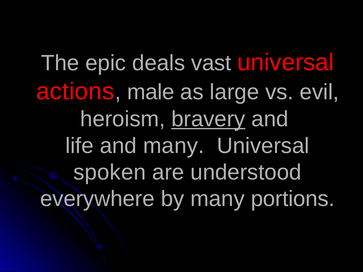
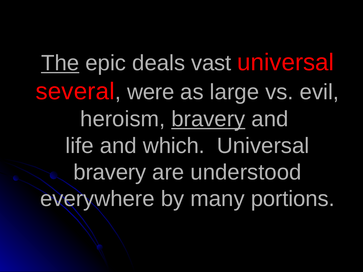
The underline: none -> present
actions: actions -> several
male: male -> were
and many: many -> which
spoken at (110, 172): spoken -> bravery
